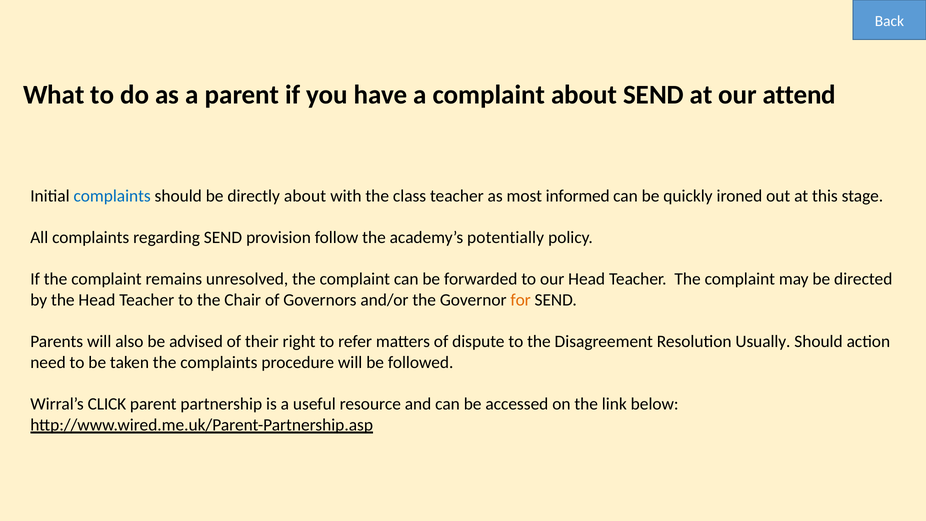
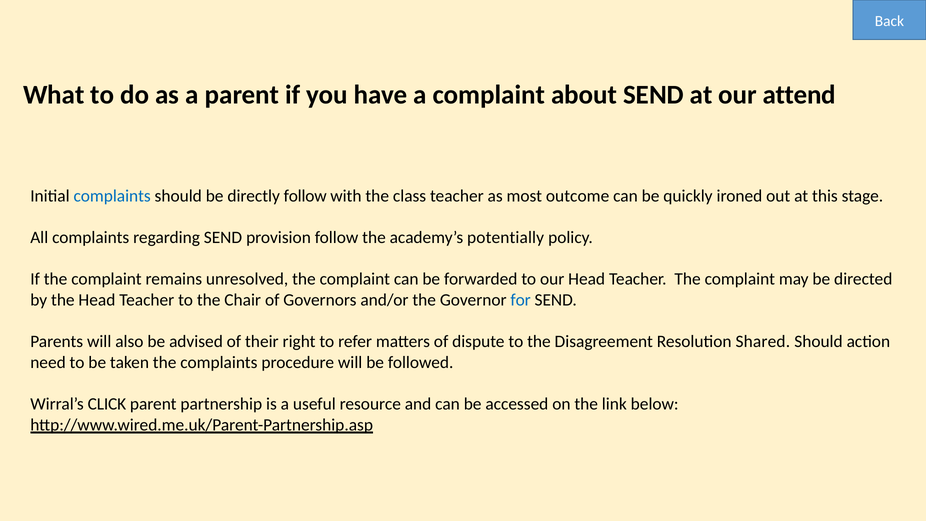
directly about: about -> follow
informed: informed -> outcome
for colour: orange -> blue
Usually: Usually -> Shared
